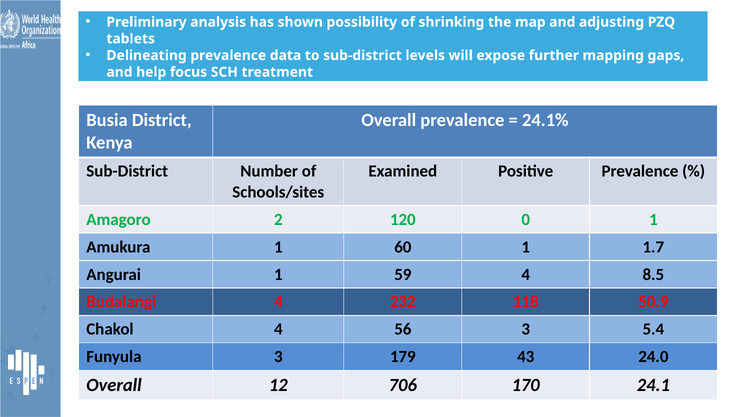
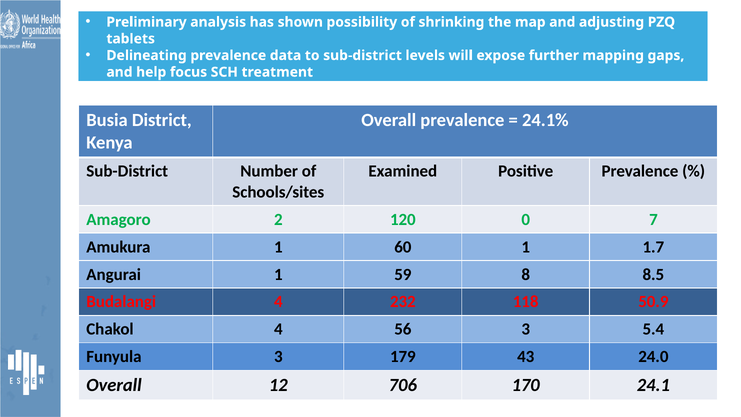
0 1: 1 -> 7
59 4: 4 -> 8
